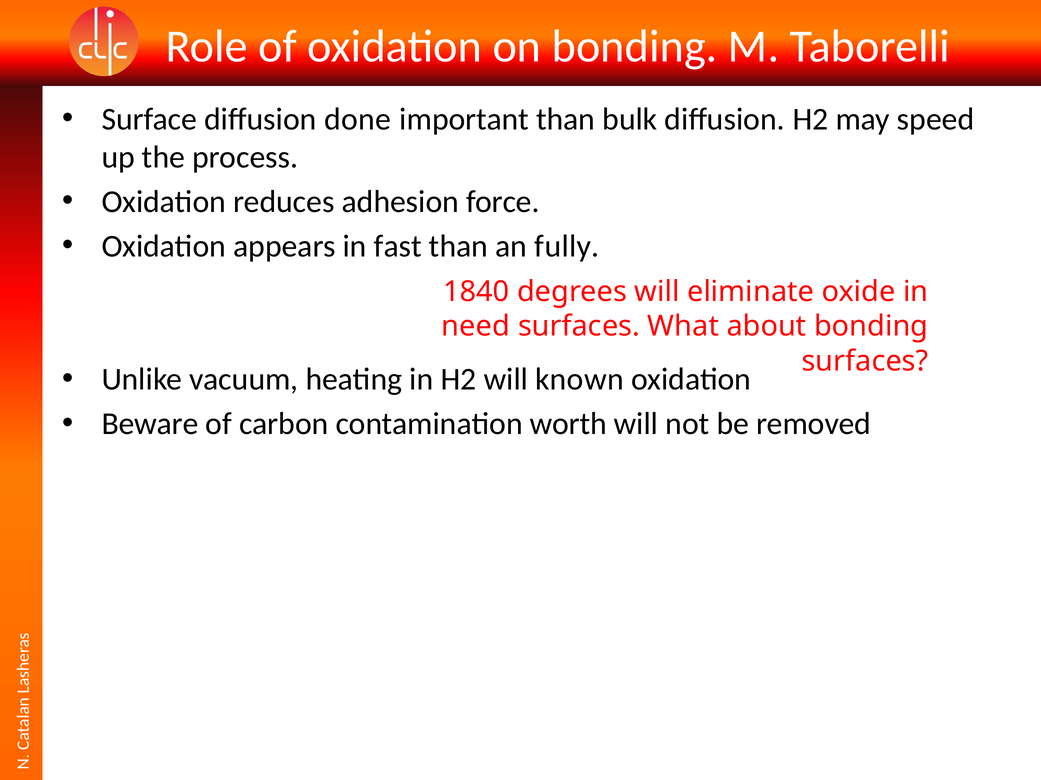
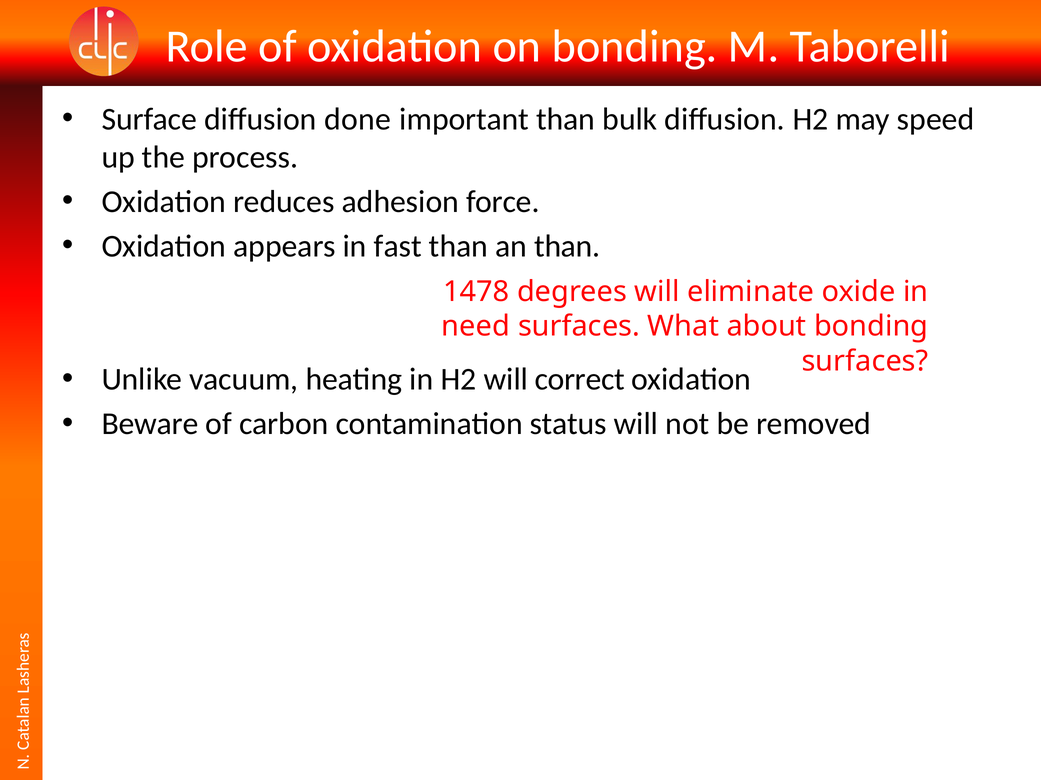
an fully: fully -> than
1840: 1840 -> 1478
known: known -> correct
worth: worth -> status
